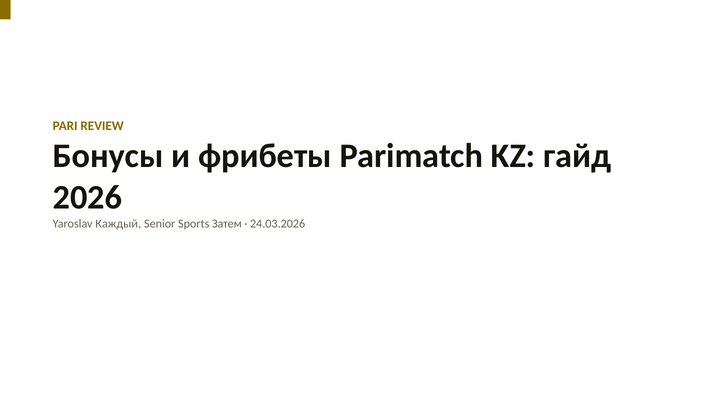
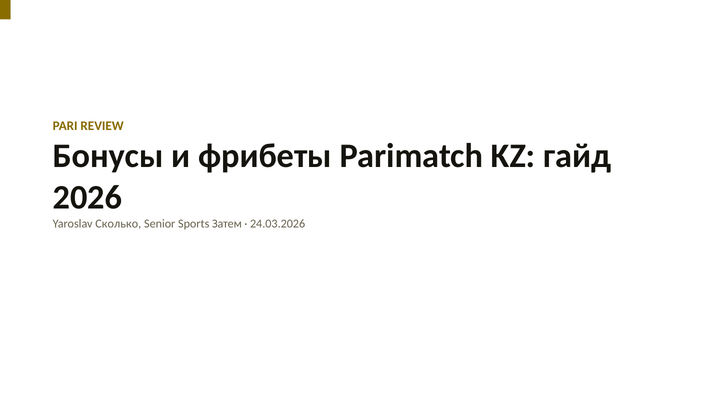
Каждый: Каждый -> Сколько
